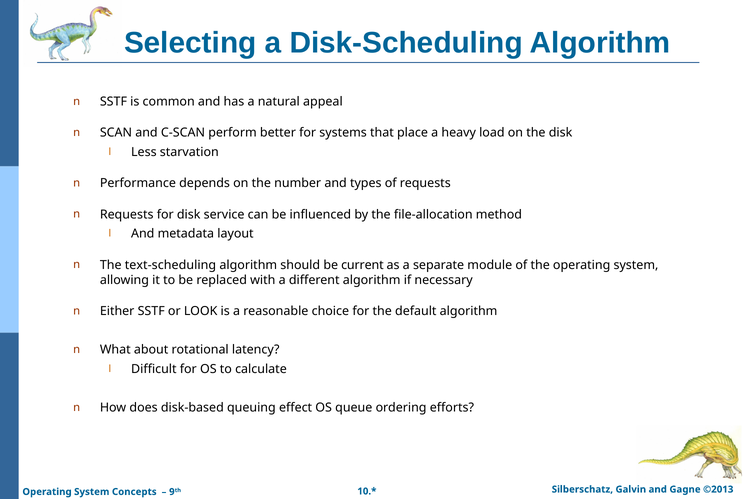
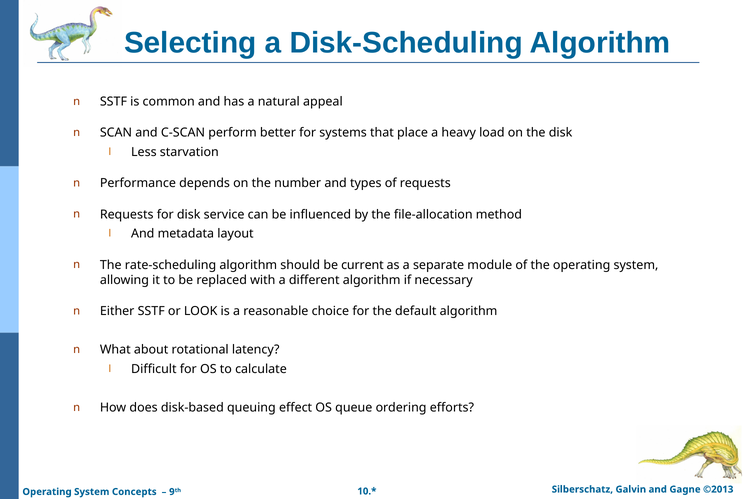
text-scheduling: text-scheduling -> rate-scheduling
